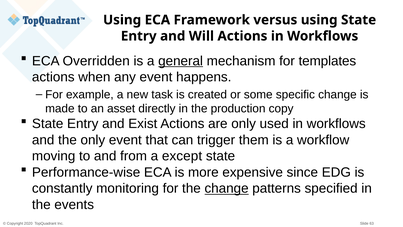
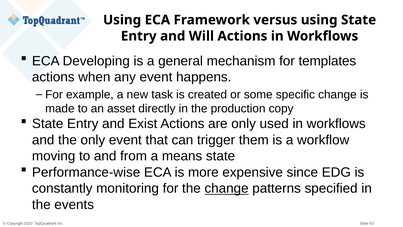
Overridden: Overridden -> Developing
general underline: present -> none
except: except -> means
